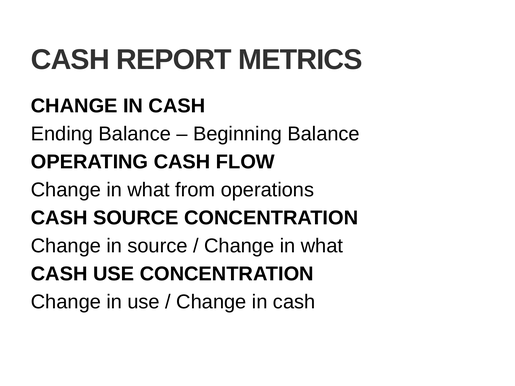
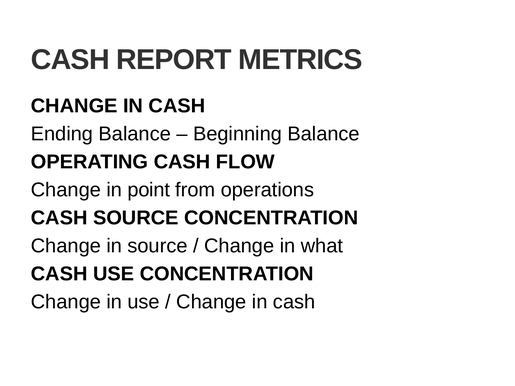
what at (149, 190): what -> point
